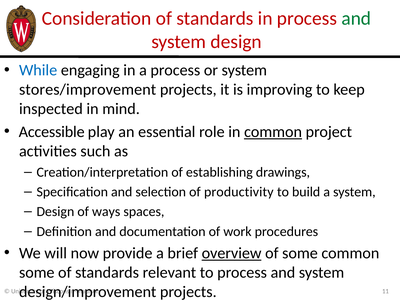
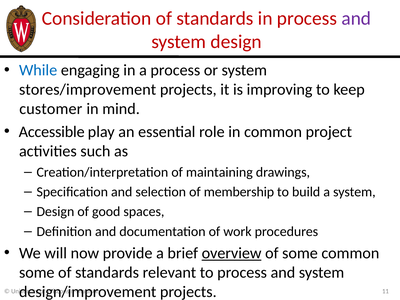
and at (356, 18) colour: green -> purple
inspected: inspected -> customer
common at (273, 132) underline: present -> none
establishing: establishing -> maintaining
productivity: productivity -> membership
ways: ways -> good
